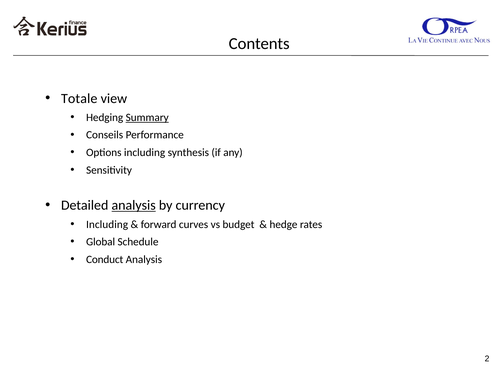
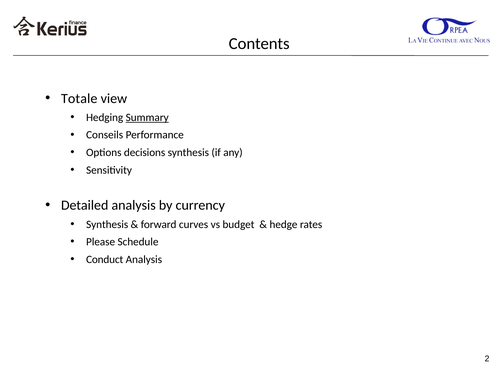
Options including: including -> decisions
analysis at (134, 206) underline: present -> none
Including at (107, 225): Including -> Synthesis
Global: Global -> Please
